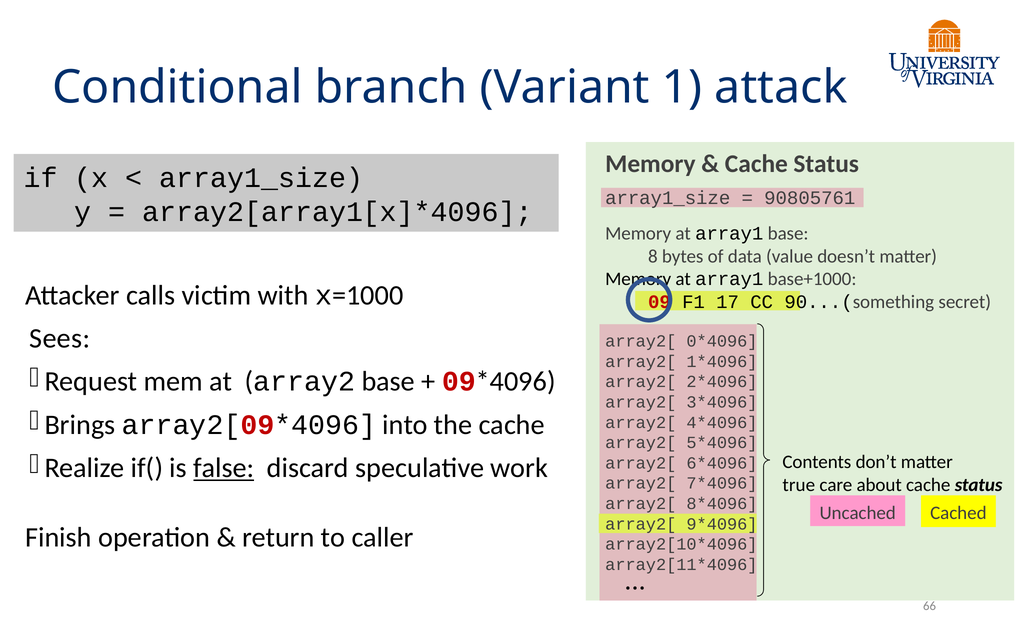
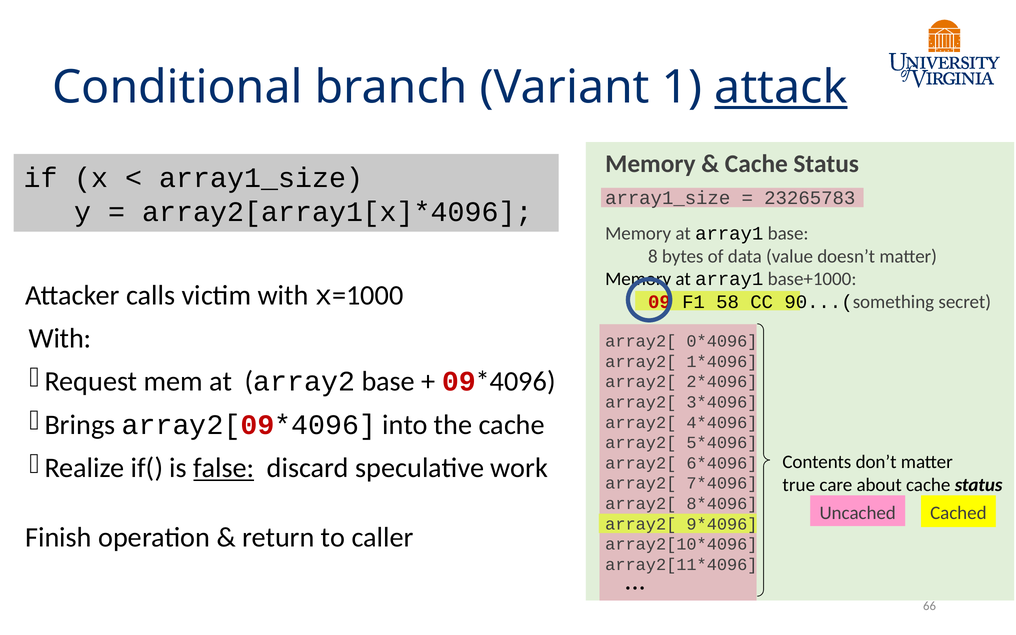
attack underline: none -> present
90805761: 90805761 -> 23265783
17: 17 -> 58
Sees at (60, 338): Sees -> With
